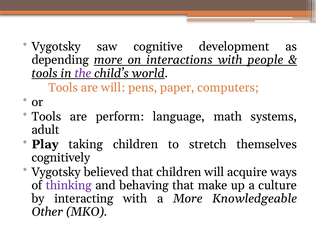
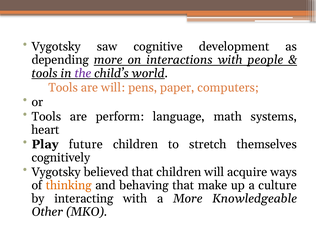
adult: adult -> heart
taking: taking -> future
thinking colour: purple -> orange
